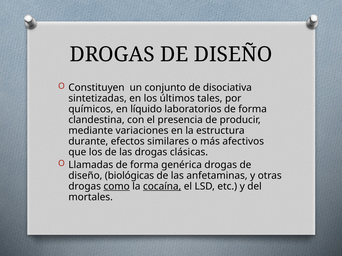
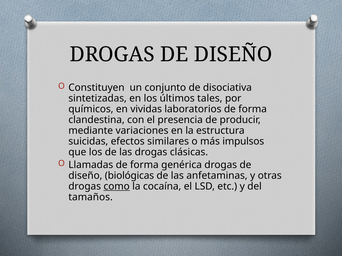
líquido: líquido -> vividas
durante: durante -> suicidas
afectivos: afectivos -> impulsos
cocaína underline: present -> none
mortales: mortales -> tamaños
